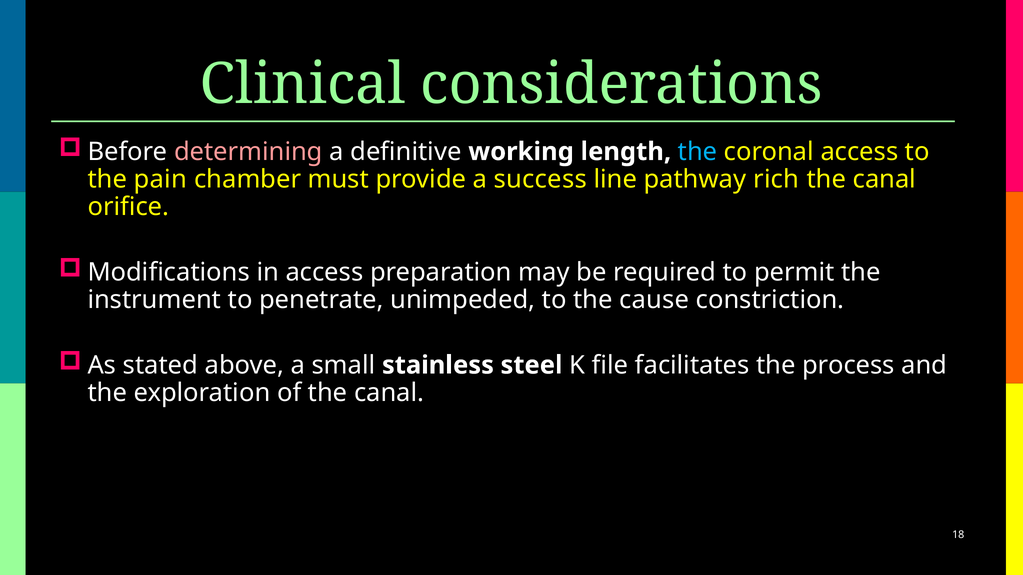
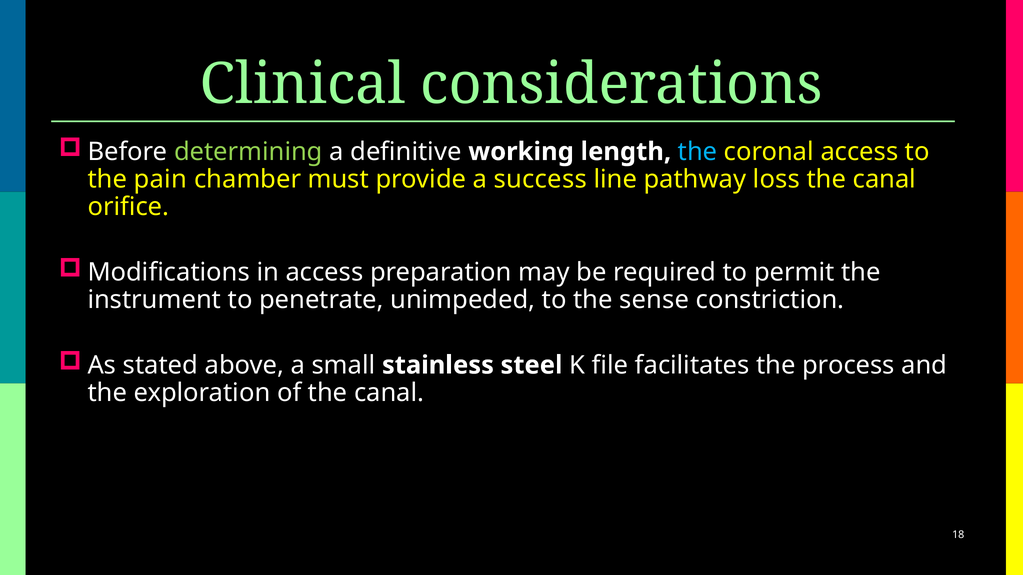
determining colour: pink -> light green
rich: rich -> loss
cause: cause -> sense
